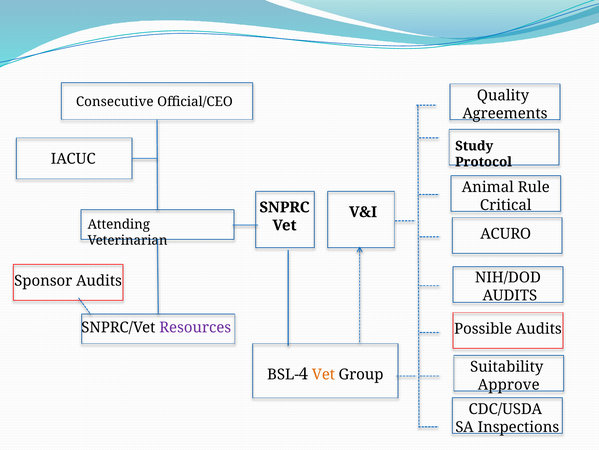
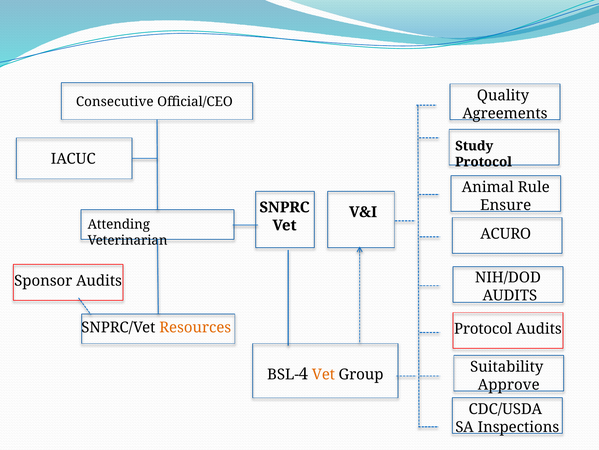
Critical: Critical -> Ensure
Resources colour: purple -> orange
Possible at (483, 328): Possible -> Protocol
